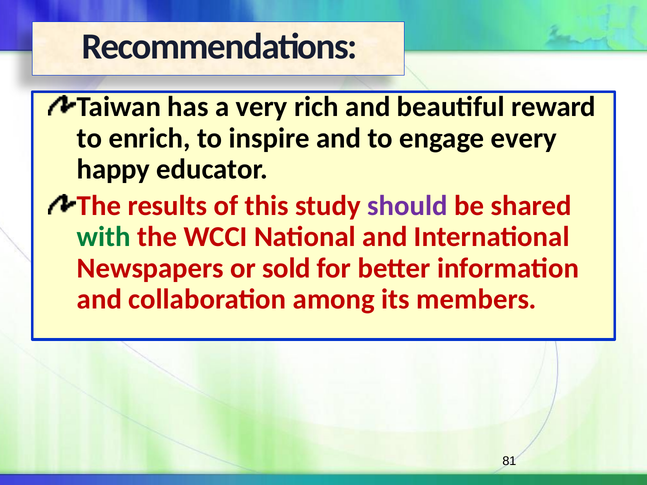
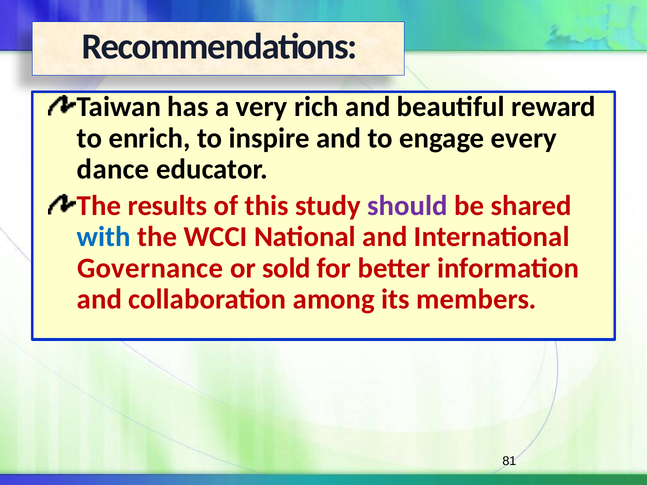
happy: happy -> dance
with colour: green -> blue
Newspapers: Newspapers -> Governance
